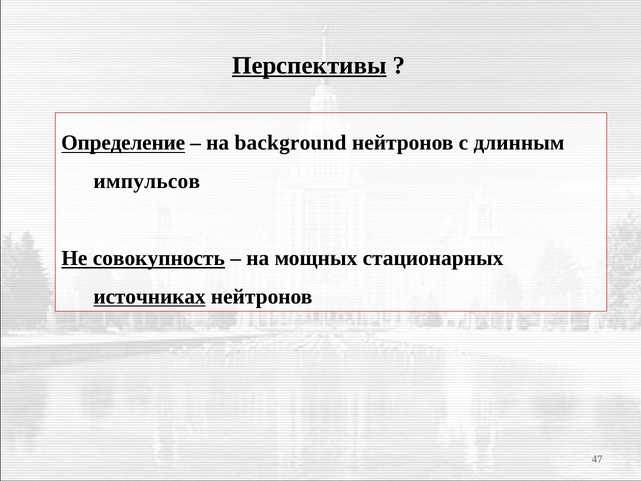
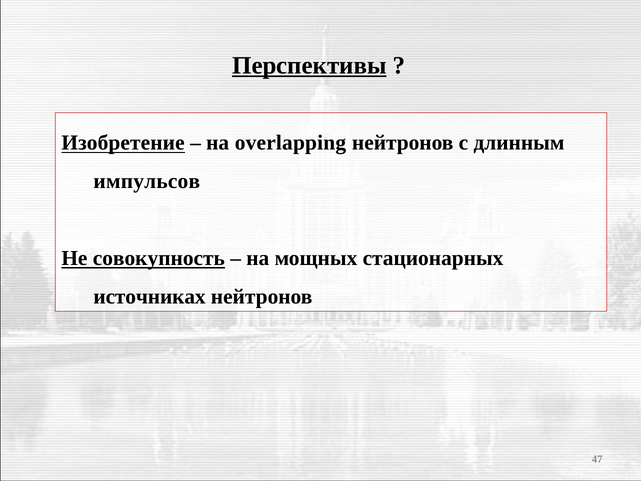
Определение: Определение -> Изобретение
background: background -> overlapping
источниках underline: present -> none
